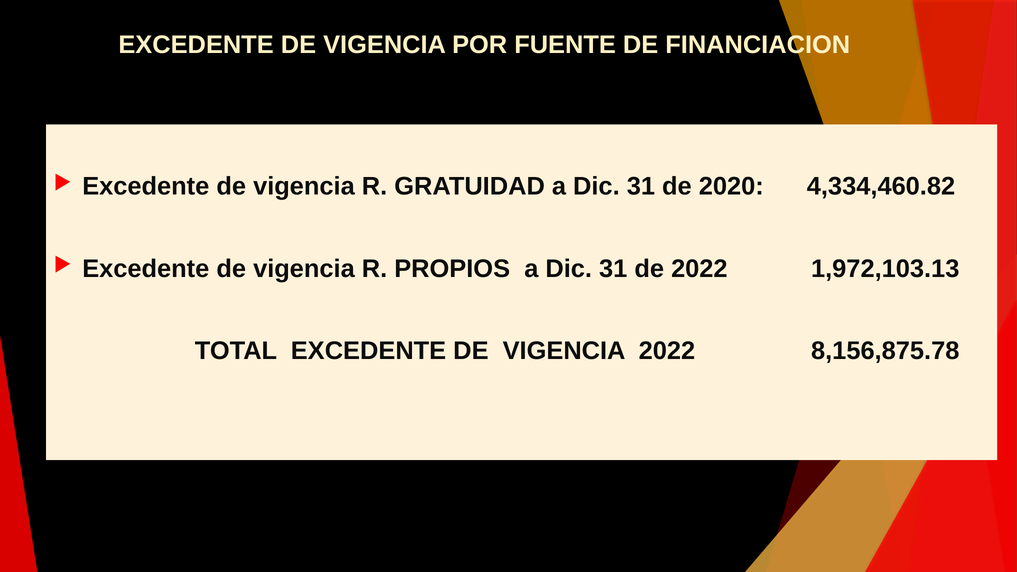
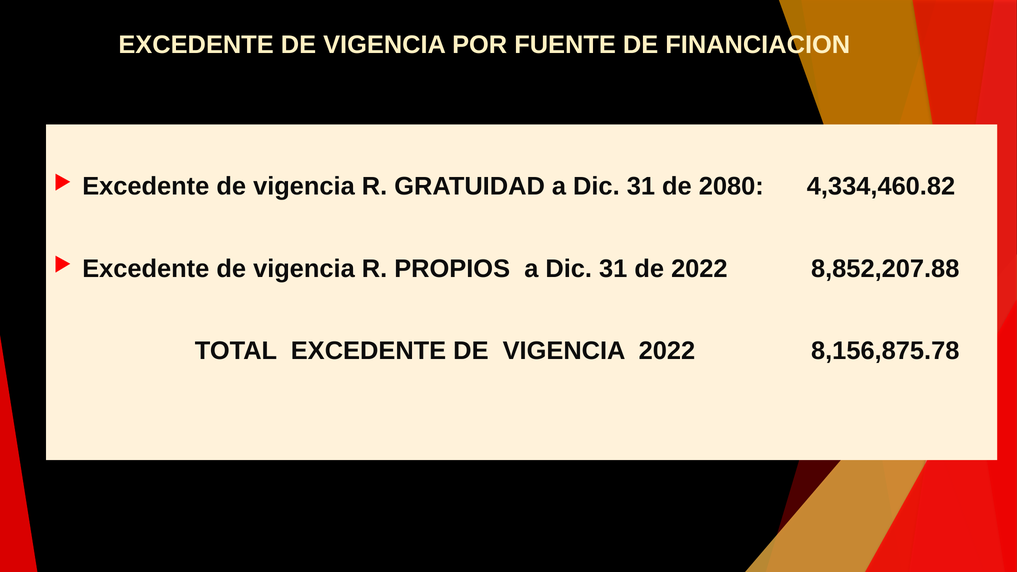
2020: 2020 -> 2080
1,972,103.13: 1,972,103.13 -> 8,852,207.88
